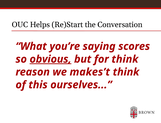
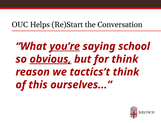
you’re underline: none -> present
scores: scores -> school
makes’t: makes’t -> tactics’t
